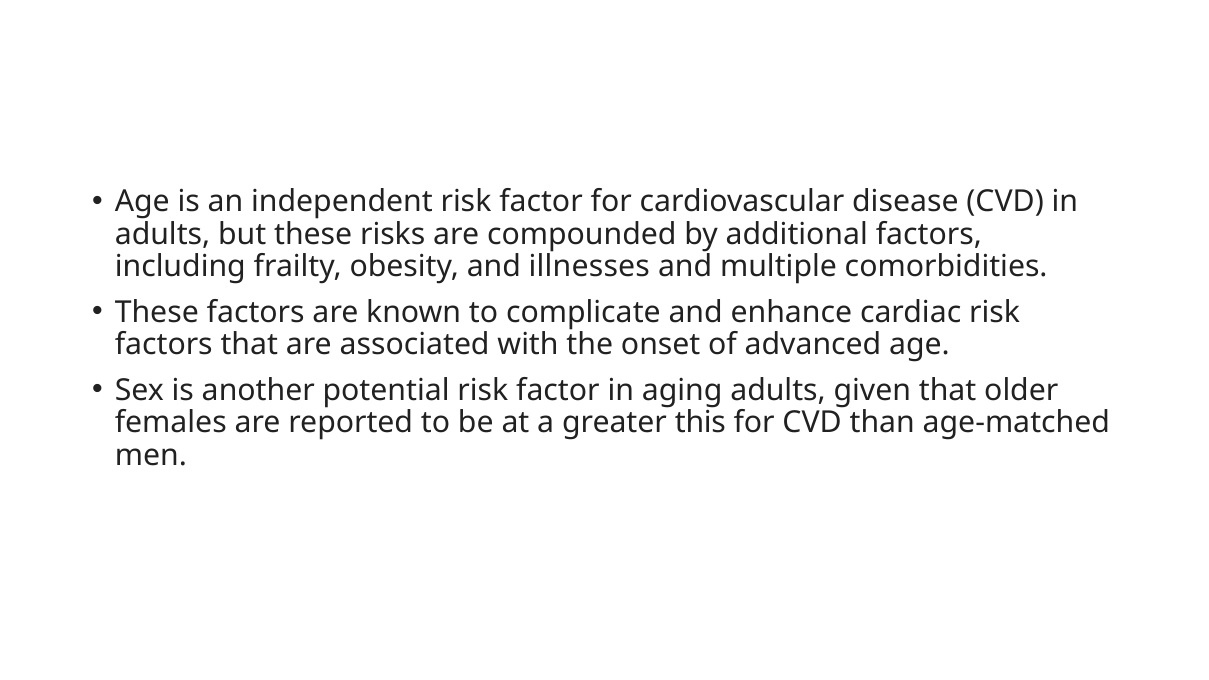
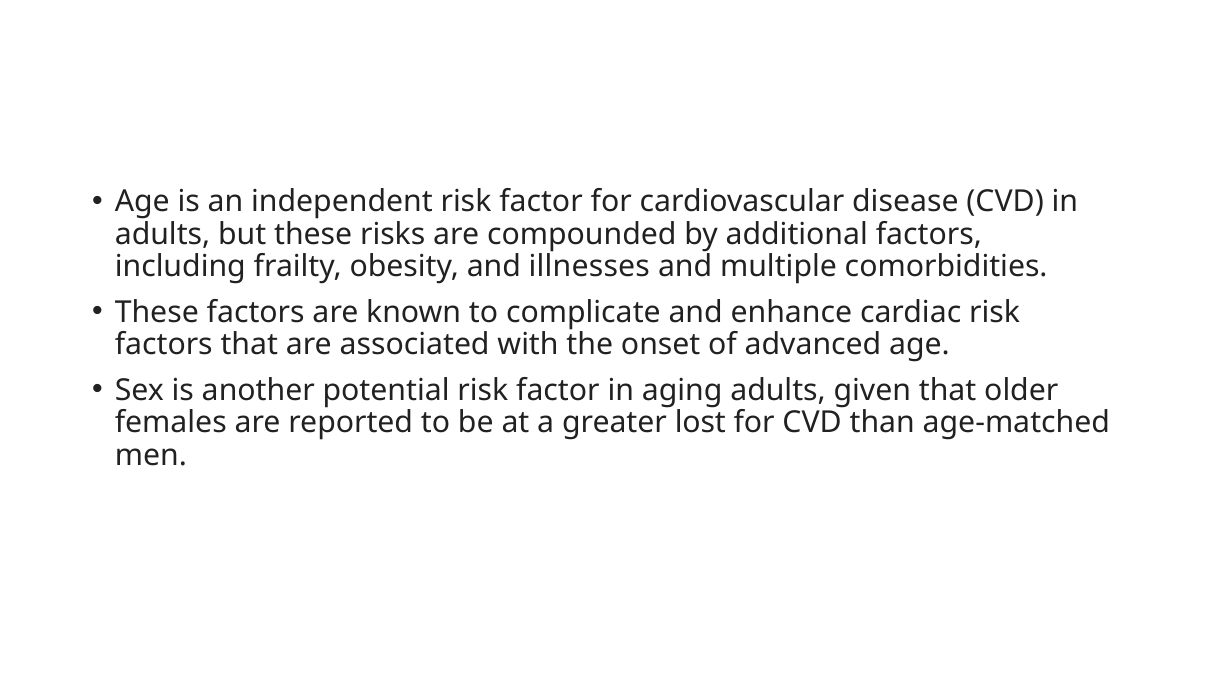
this: this -> lost
